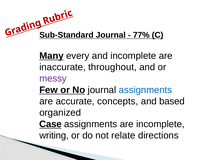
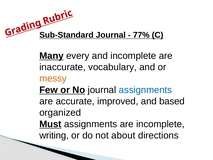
throughout: throughout -> vocabulary
messy colour: purple -> orange
concepts: concepts -> improved
Case: Case -> Must
relate: relate -> about
